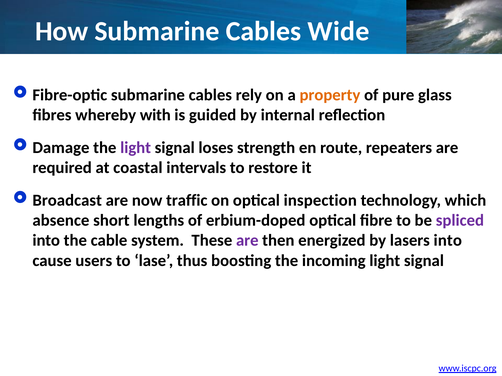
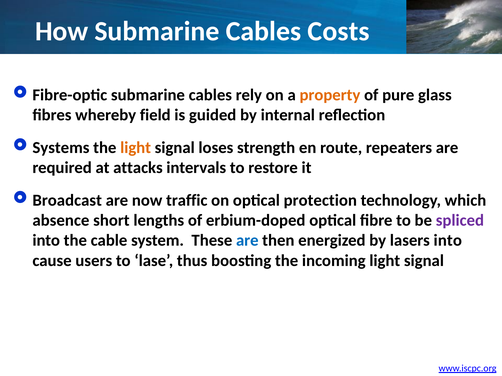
Wide: Wide -> Costs
with: with -> field
Damage: Damage -> Systems
light at (136, 148) colour: purple -> orange
coastal: coastal -> attacks
inspection: inspection -> protection
are at (247, 241) colour: purple -> blue
